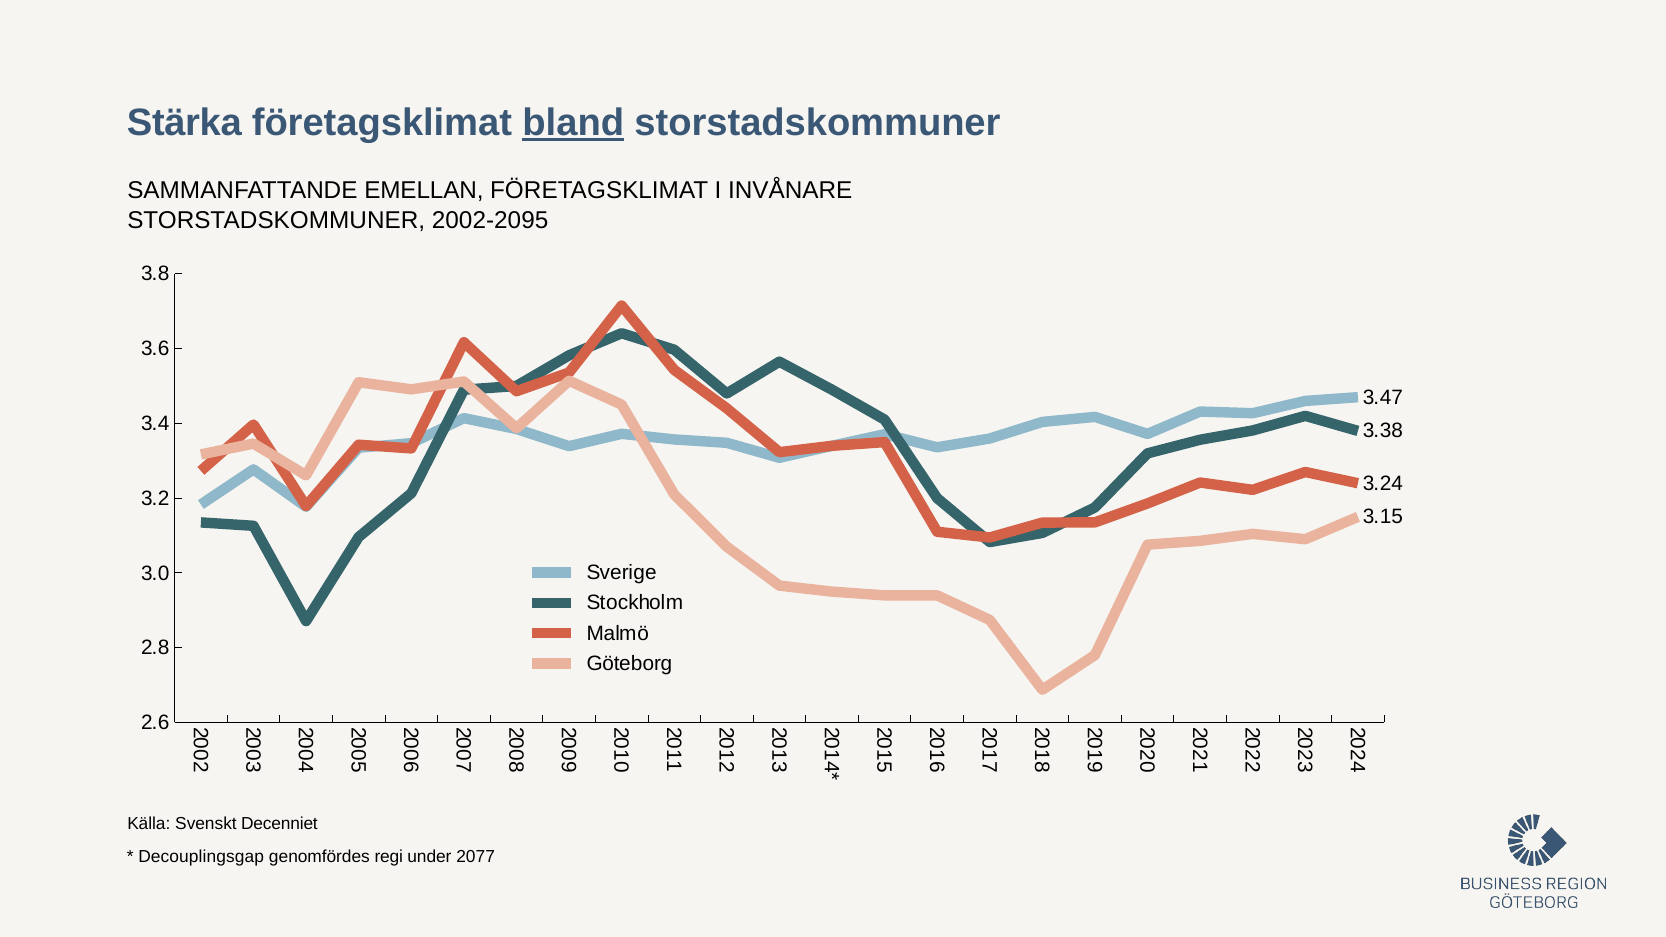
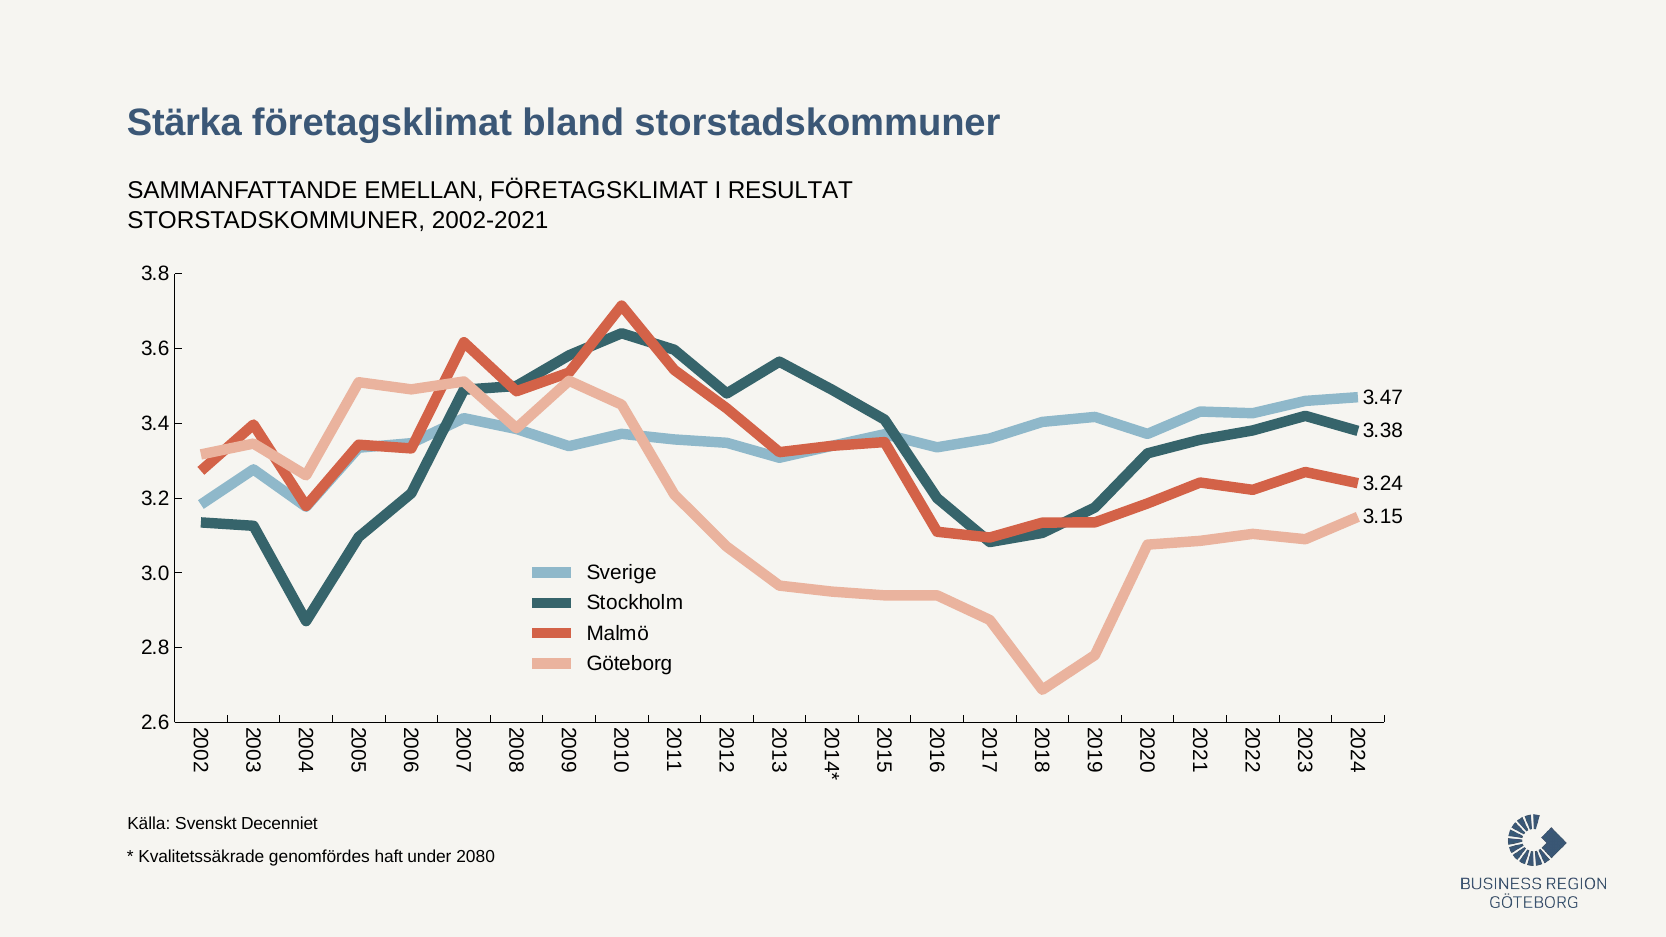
bland underline: present -> none
INVÅNARE: INVÅNARE -> RESULTAT
2002-2095: 2002-2095 -> 2002-2021
Decouplingsgap: Decouplingsgap -> Kvalitetssäkrade
regi: regi -> haft
2077: 2077 -> 2080
